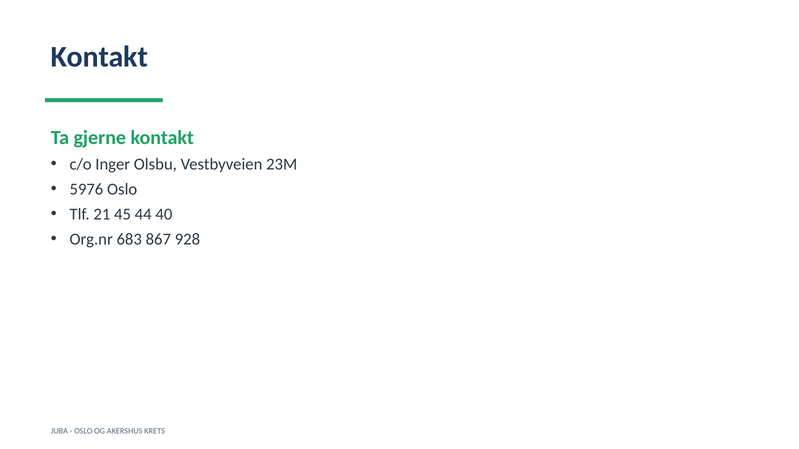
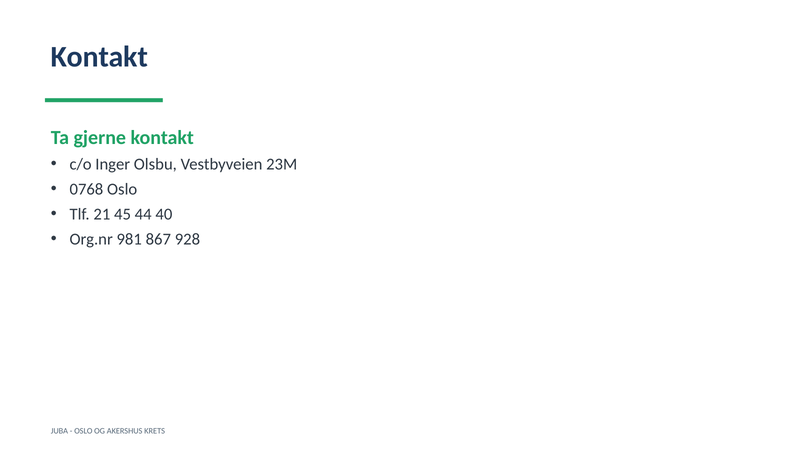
5976: 5976 -> 0768
683: 683 -> 981
